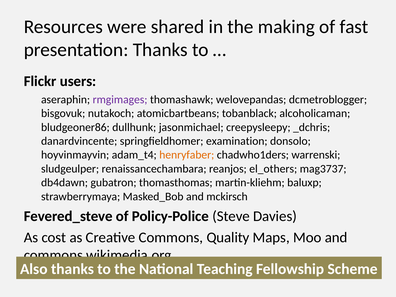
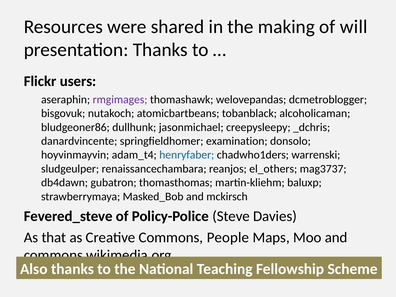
fast: fast -> will
henryfaber colour: orange -> blue
cost: cost -> that
Quality: Quality -> People
